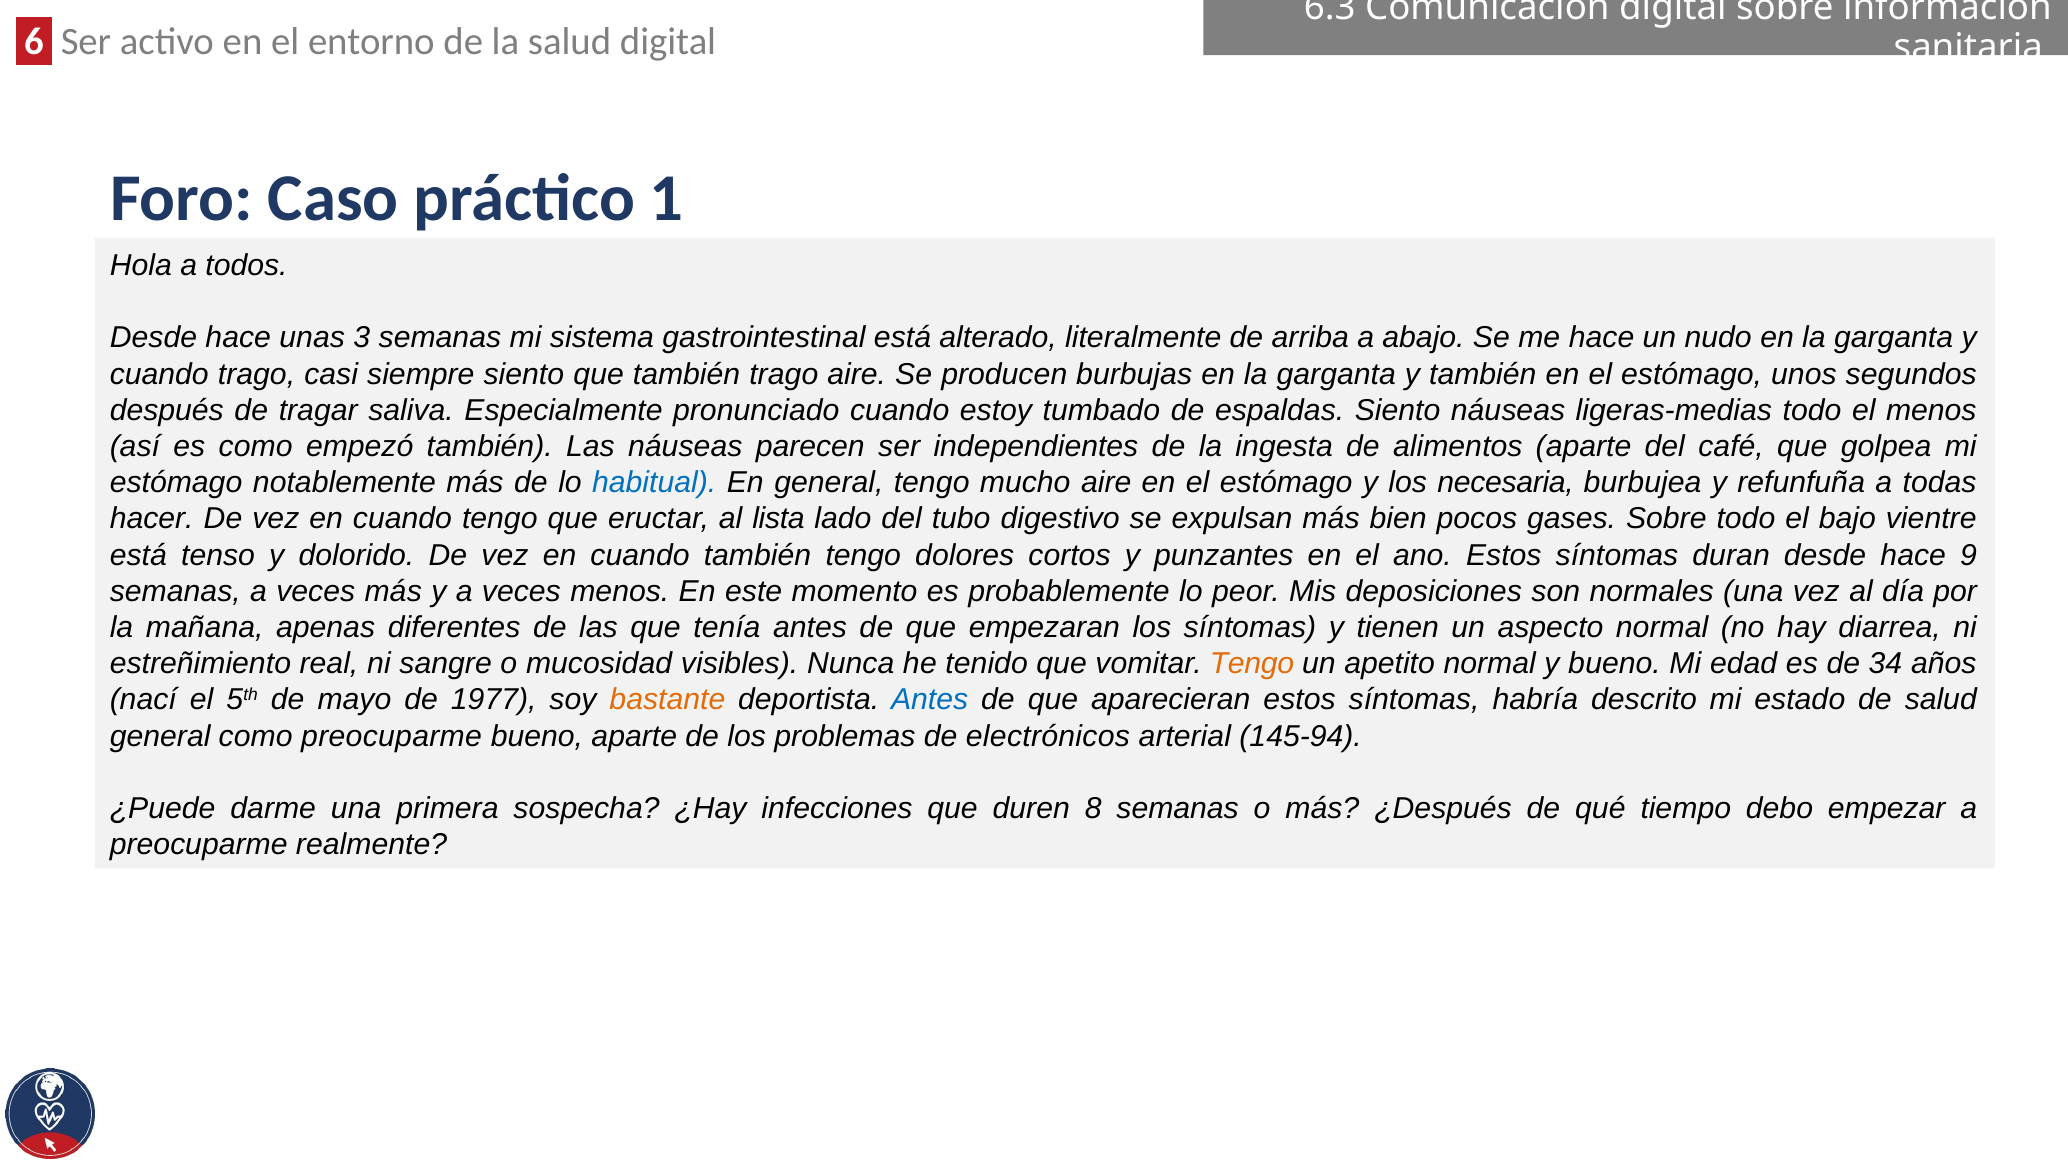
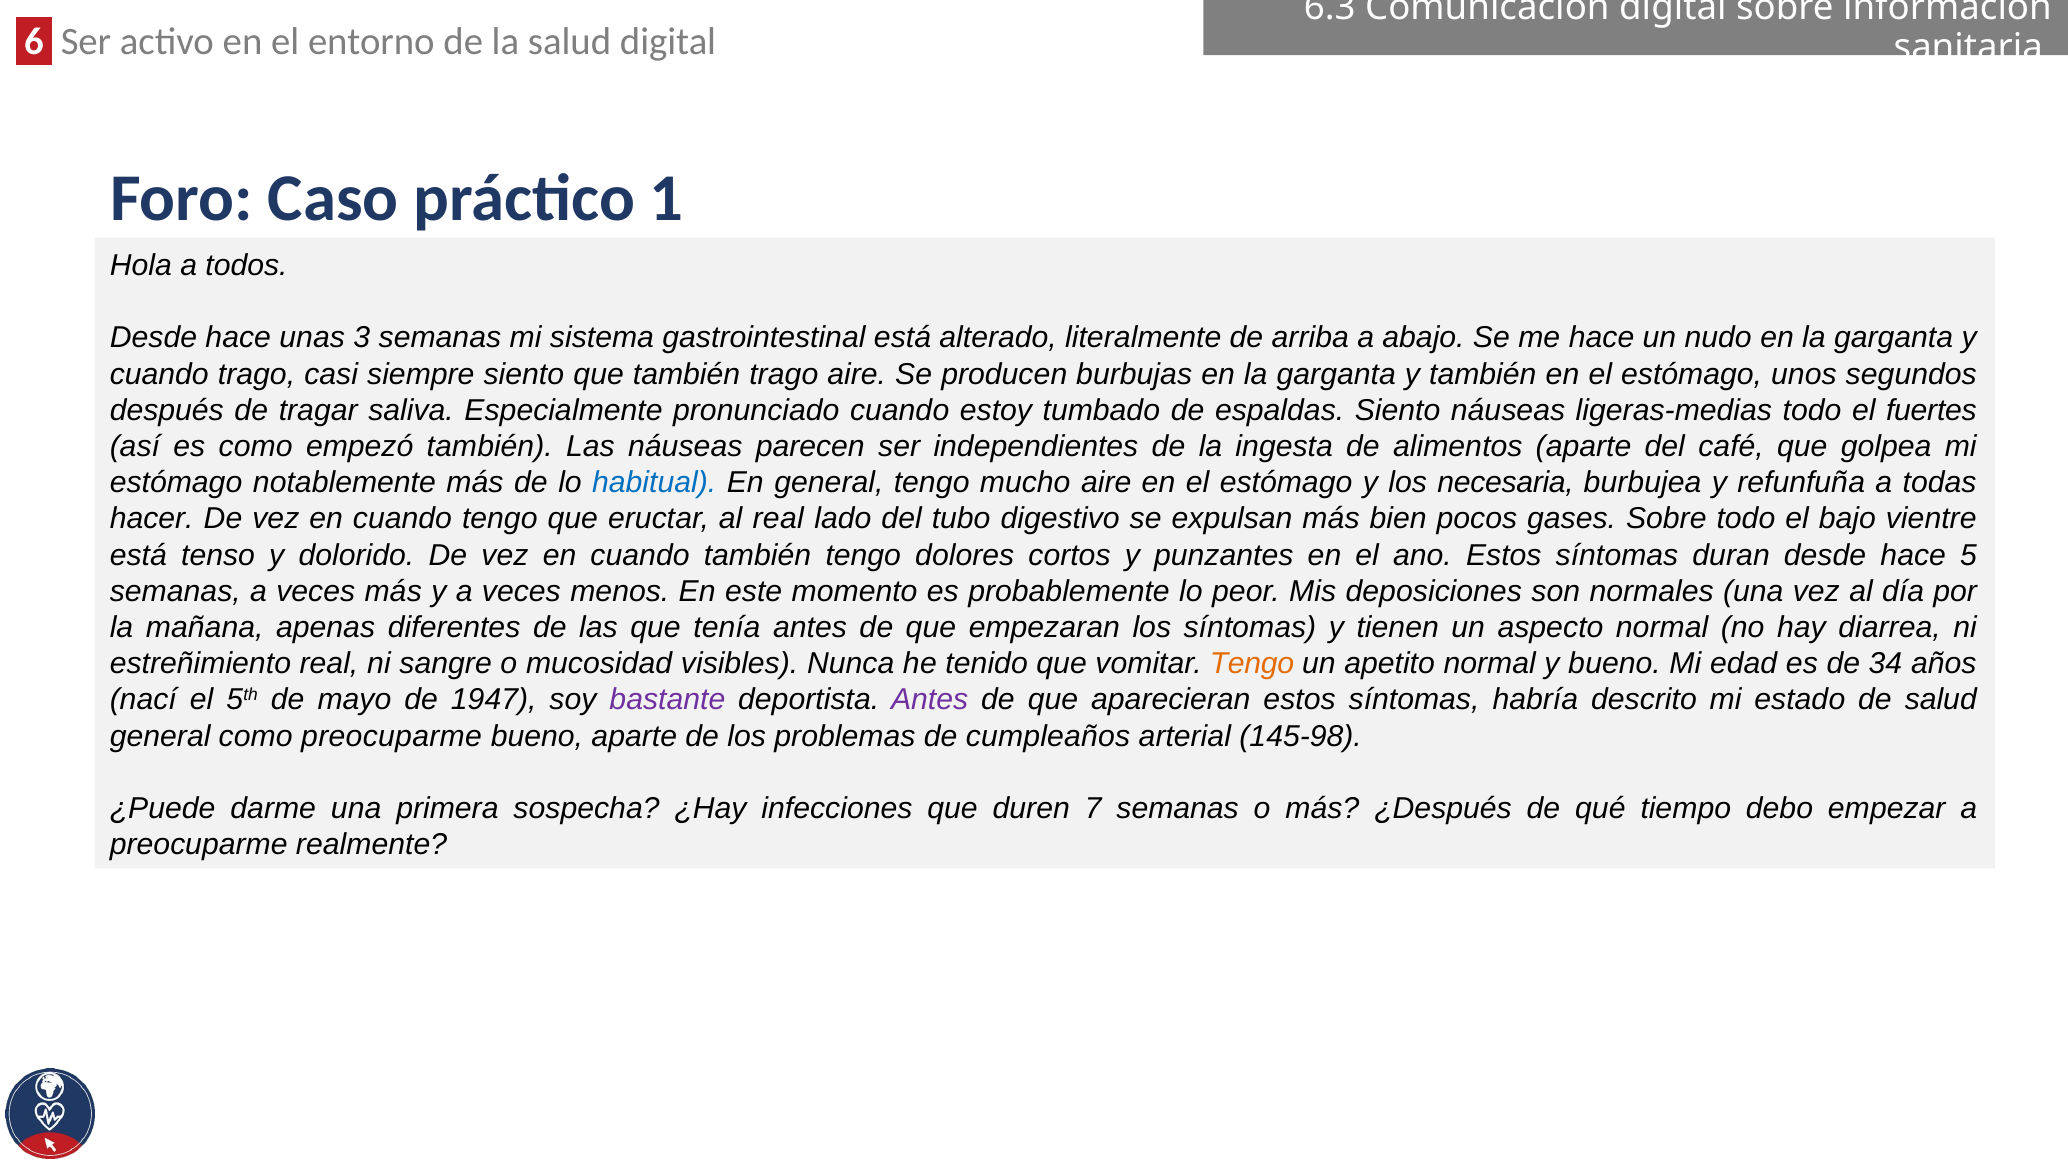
el menos: menos -> fuertes
al lista: lista -> real
9: 9 -> 5
1977: 1977 -> 1947
bastante colour: orange -> purple
Antes at (930, 700) colour: blue -> purple
electrónicos: electrónicos -> cumpleaños
145-94: 145-94 -> 145-98
8: 8 -> 7
